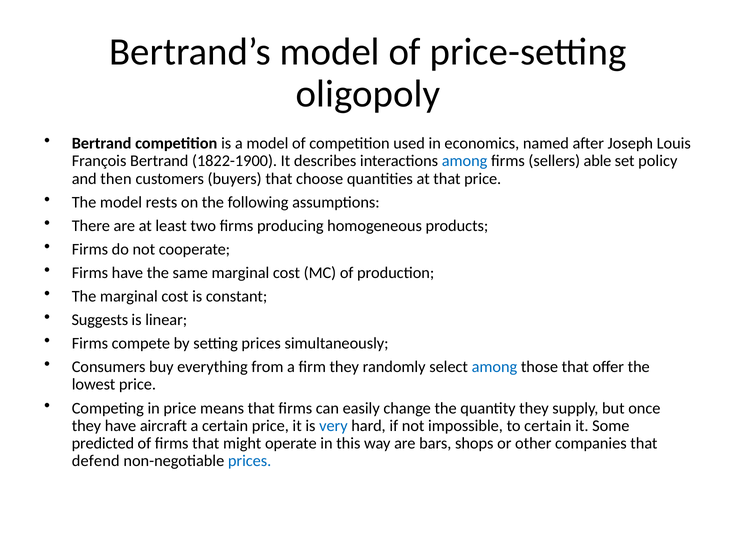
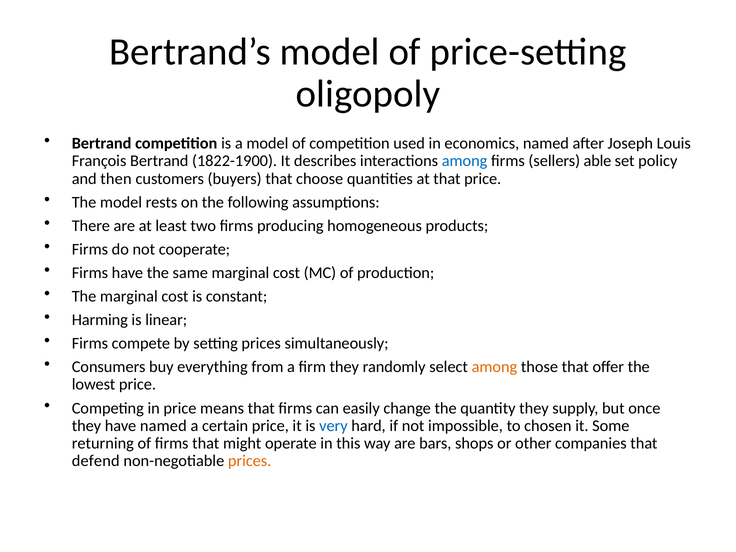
Suggests: Suggests -> Harming
among at (494, 367) colour: blue -> orange
have aircraft: aircraft -> named
to certain: certain -> chosen
predicted: predicted -> returning
prices at (250, 461) colour: blue -> orange
